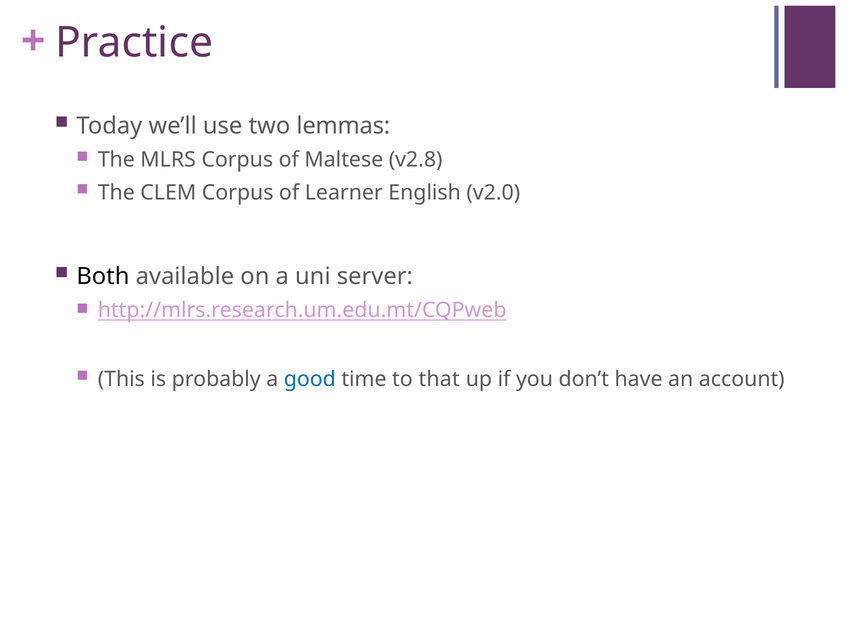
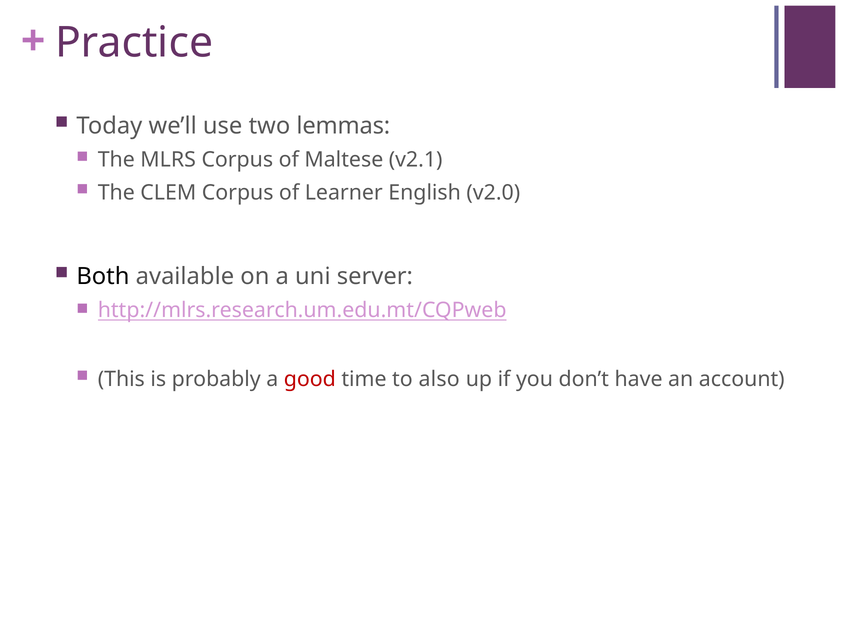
v2.8: v2.8 -> v2.1
good colour: blue -> red
that: that -> also
